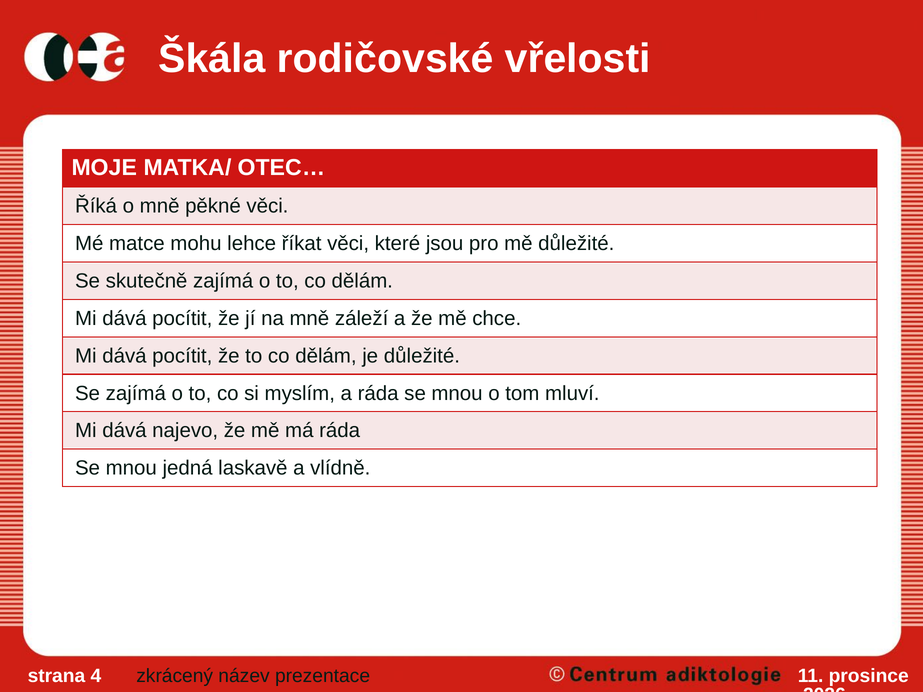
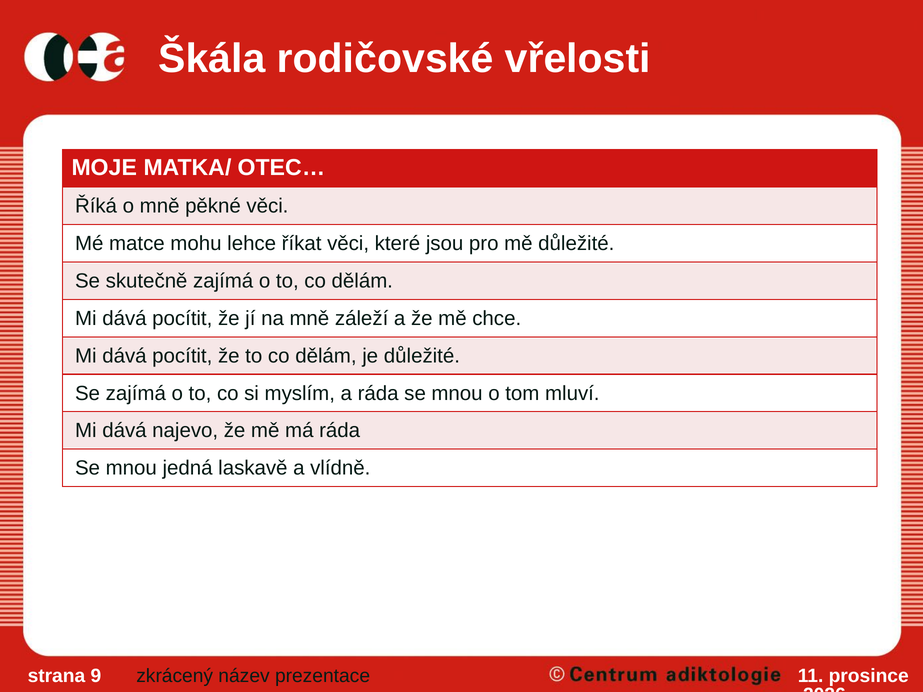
4: 4 -> 9
